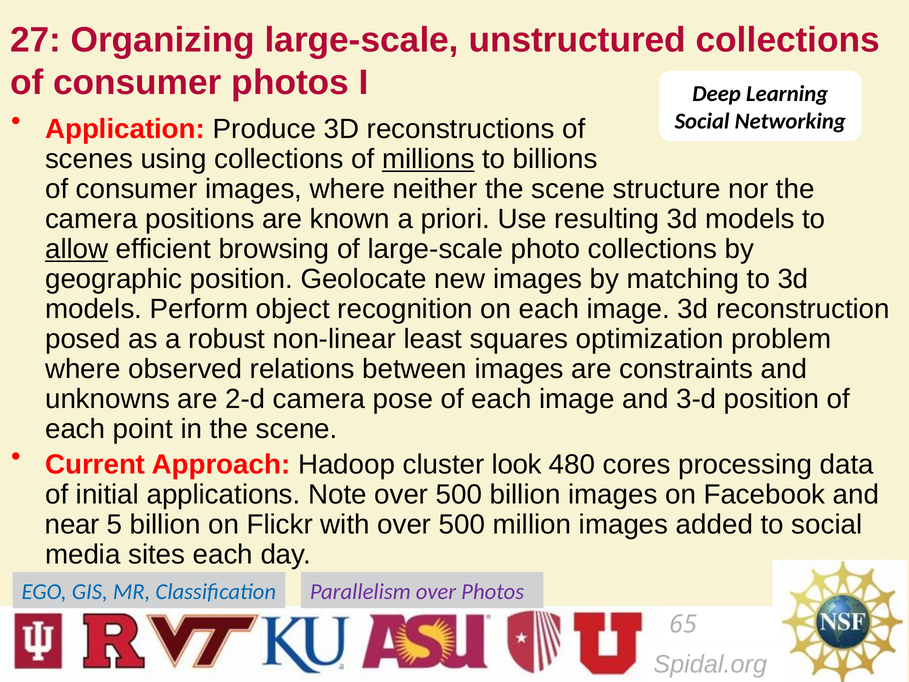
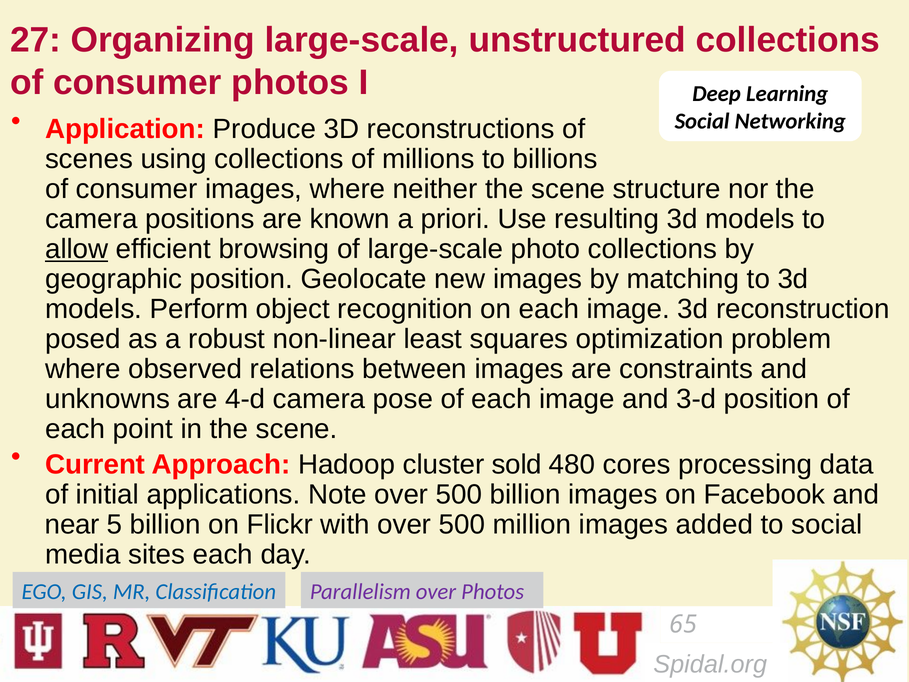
millions underline: present -> none
2-d: 2-d -> 4-d
look: look -> sold
